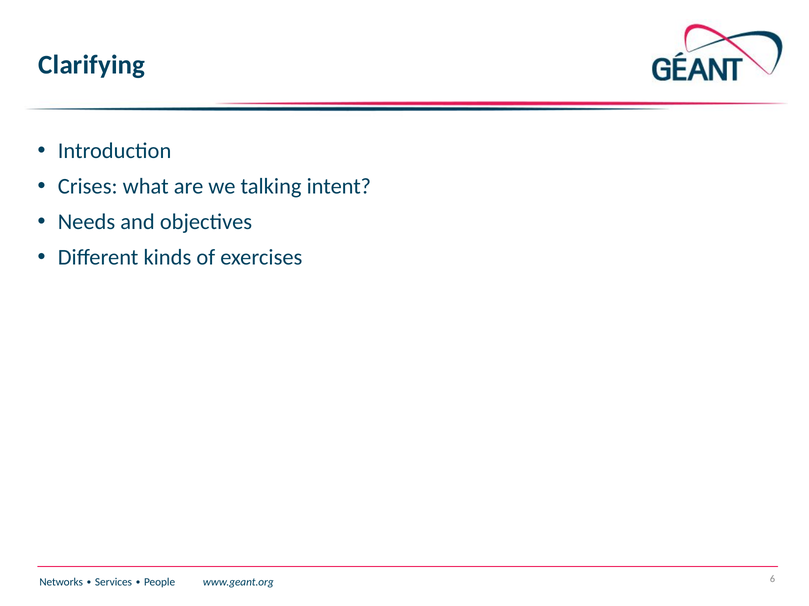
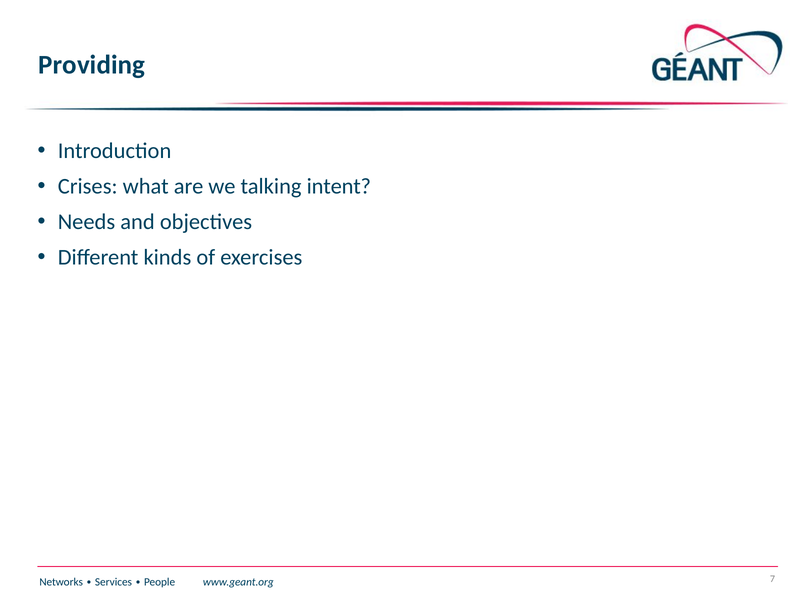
Clarifying: Clarifying -> Providing
6: 6 -> 7
